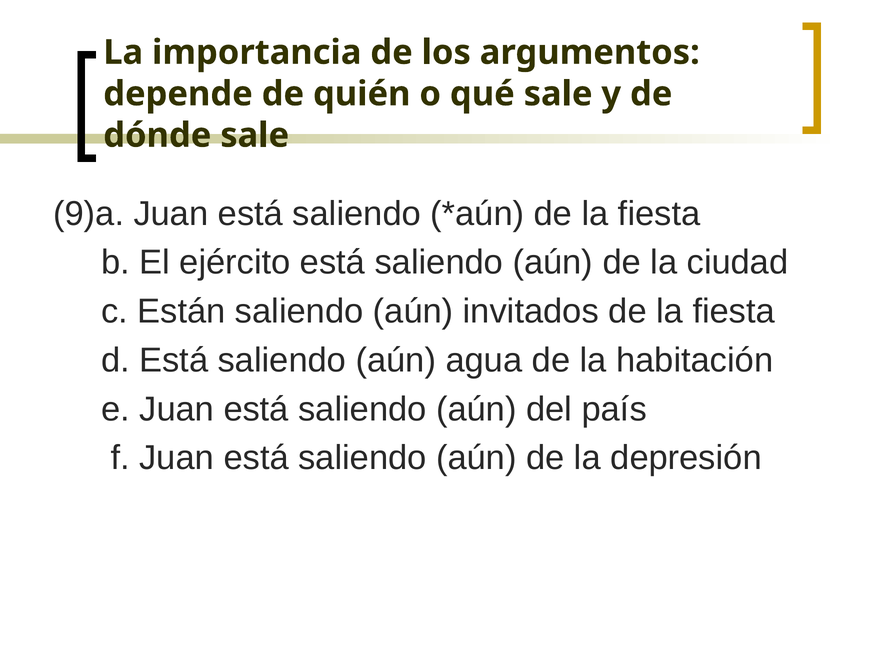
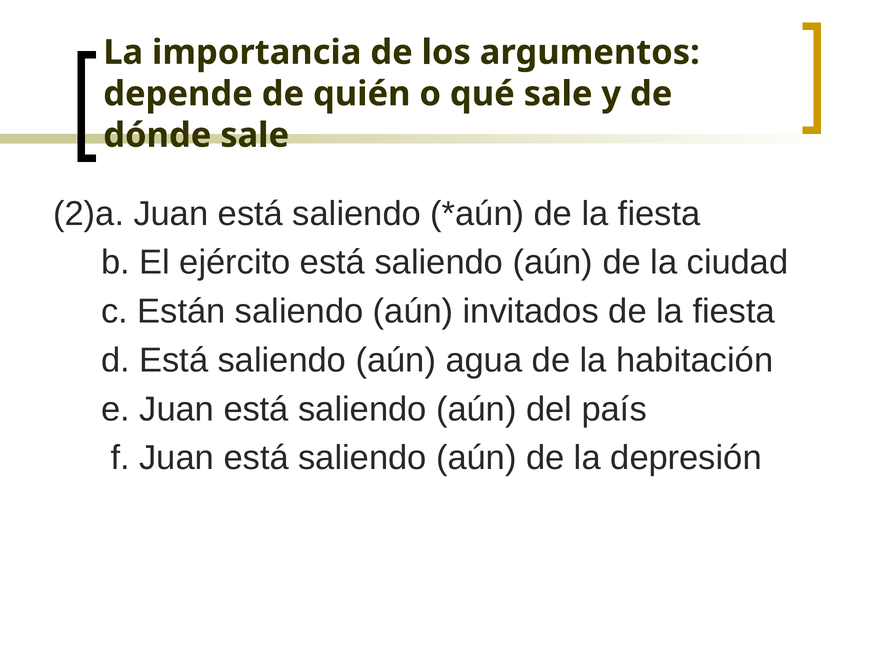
9)a: 9)a -> 2)a
